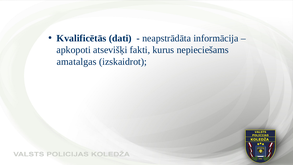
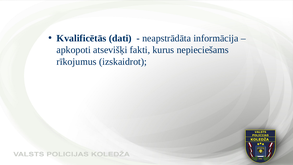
amatalgas: amatalgas -> rīkojumus
